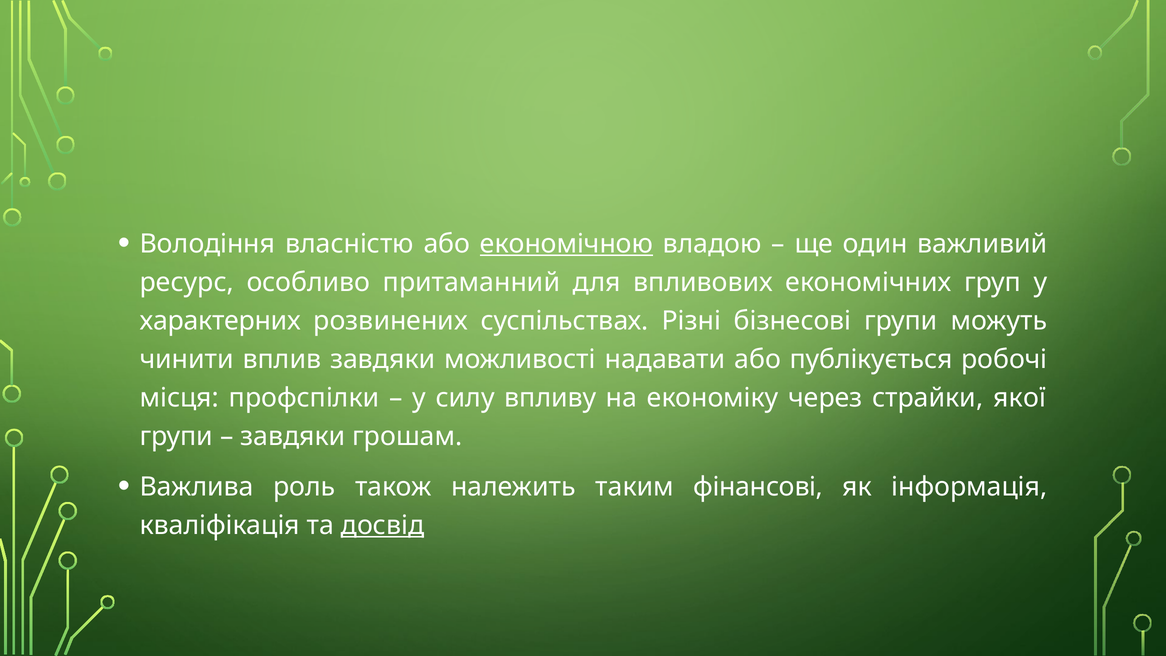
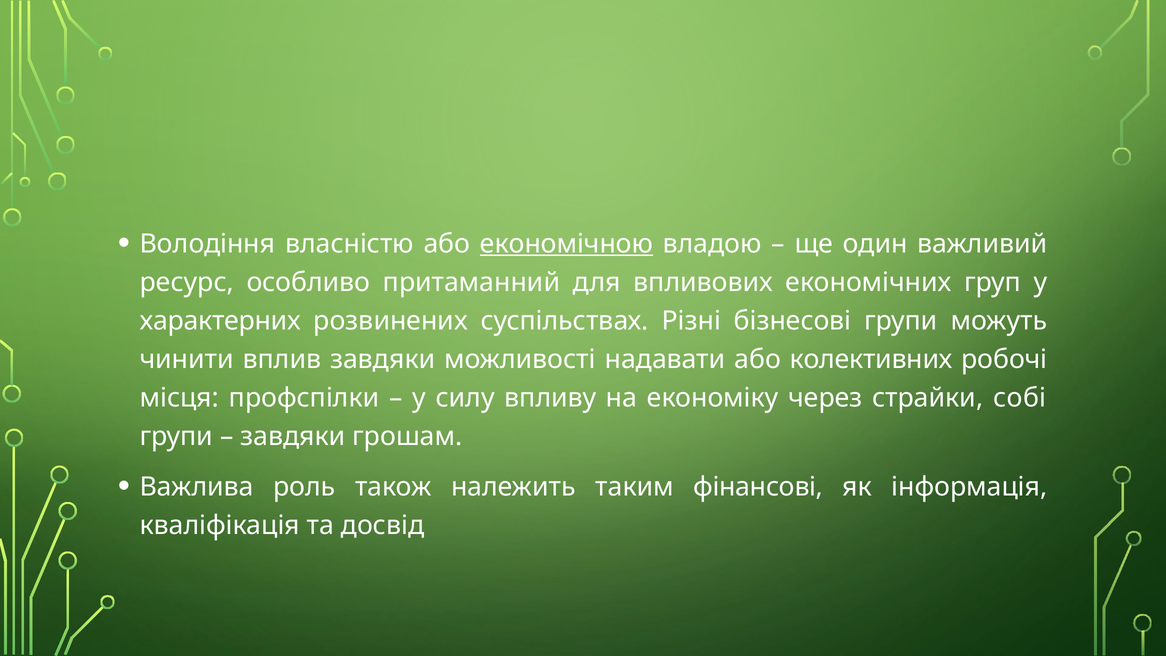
публікується: публікується -> колективних
якої: якої -> собі
досвід underline: present -> none
